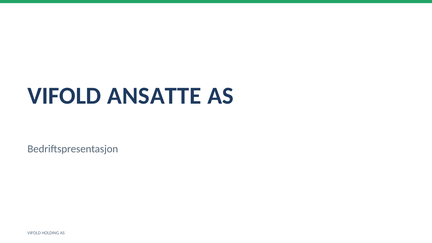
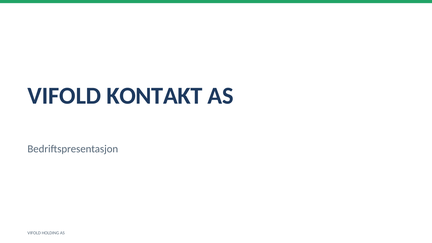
ANSATTE: ANSATTE -> KONTAKT
